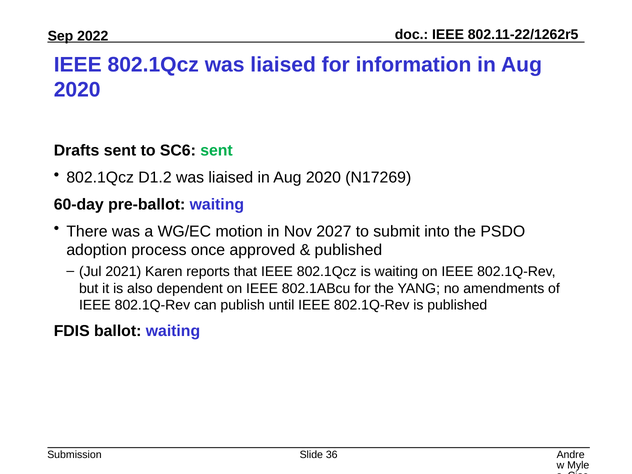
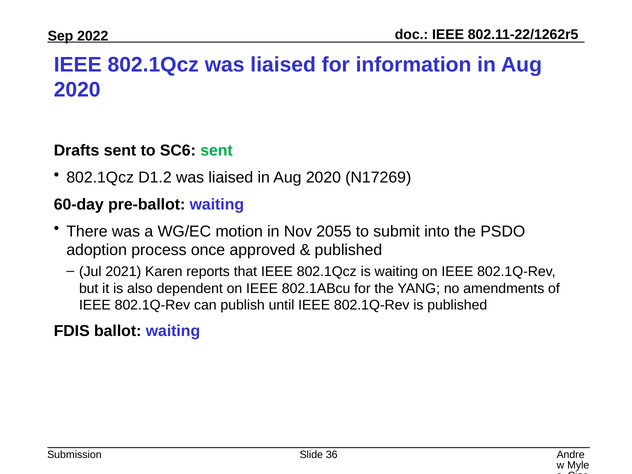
2027: 2027 -> 2055
